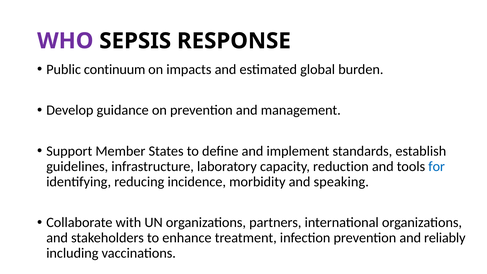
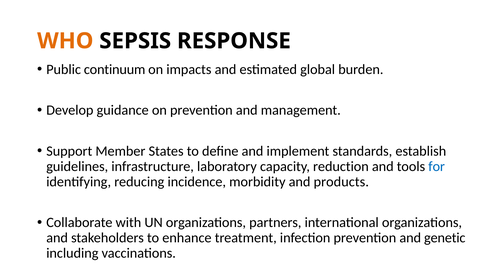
WHO colour: purple -> orange
speaking: speaking -> products
reliably: reliably -> genetic
